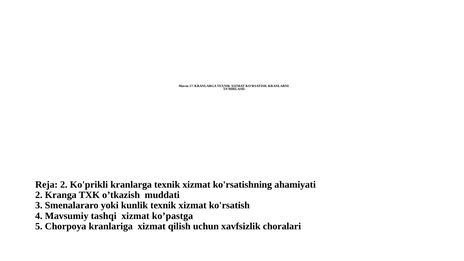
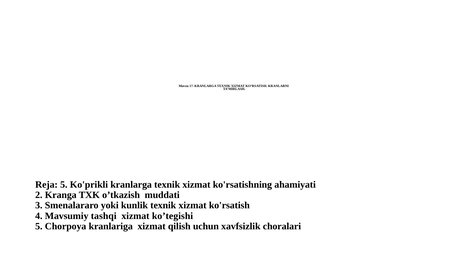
Reja 2: 2 -> 5
ko’pastga: ko’pastga -> ko’tegishi
